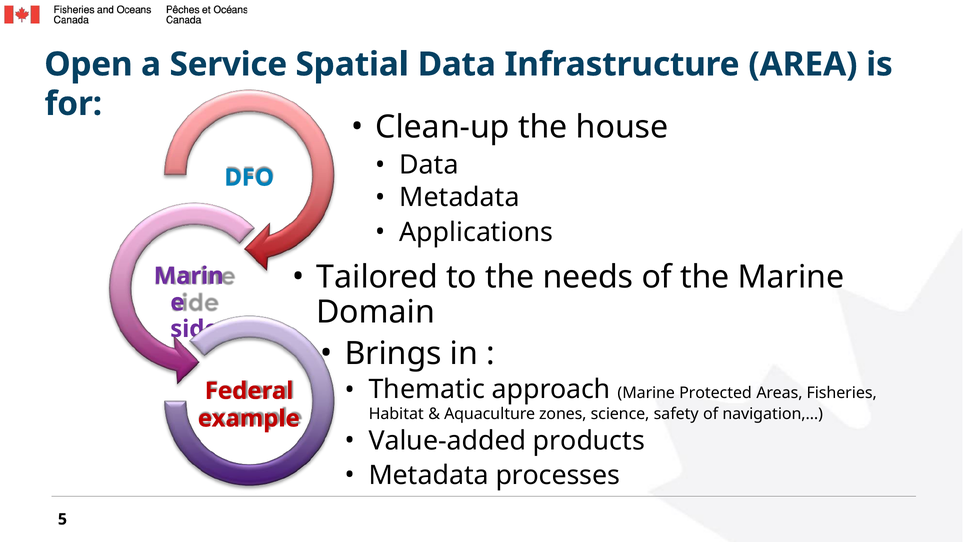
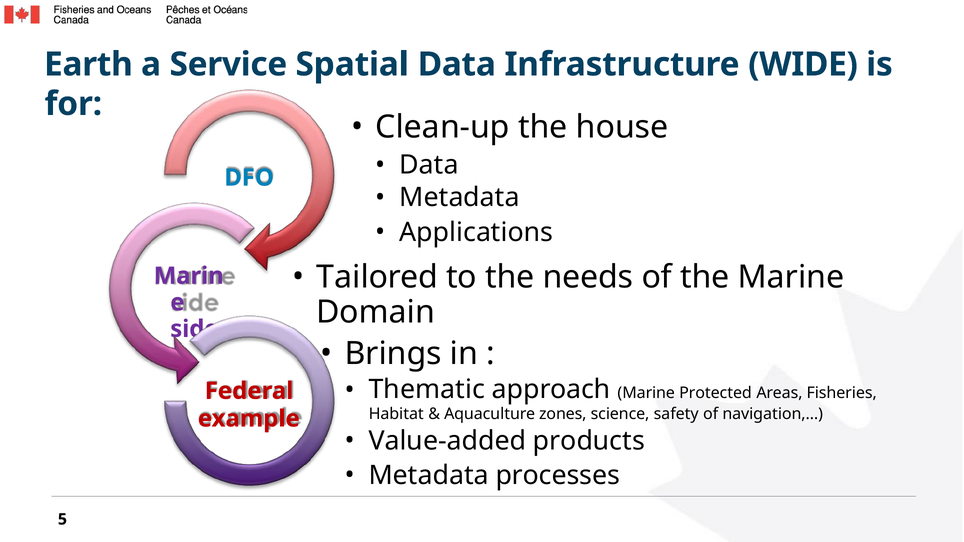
Open: Open -> Earth
AREA: AREA -> WIDE
